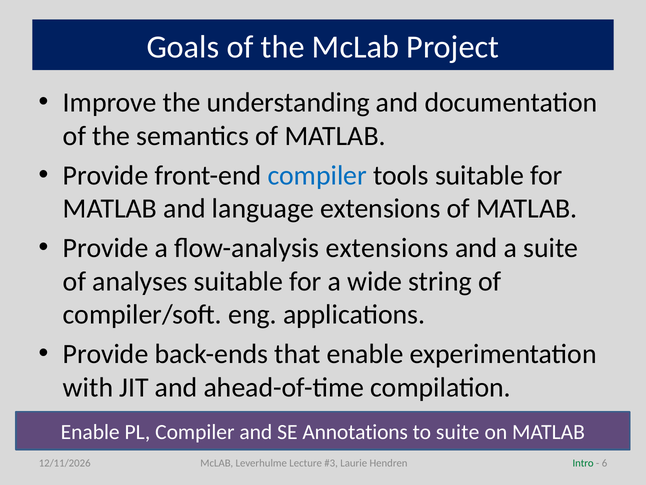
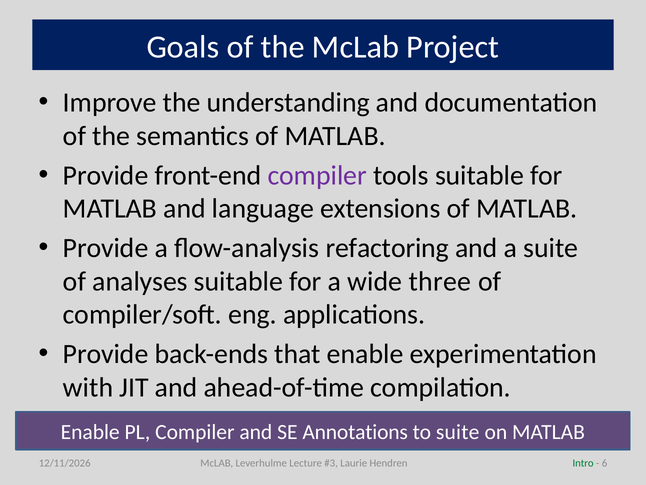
compiler at (317, 175) colour: blue -> purple
flow-analysis extensions: extensions -> refactoring
string: string -> three
